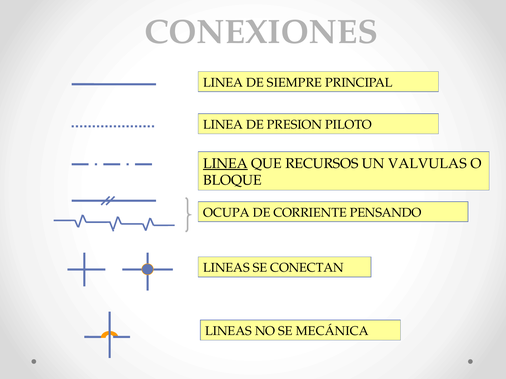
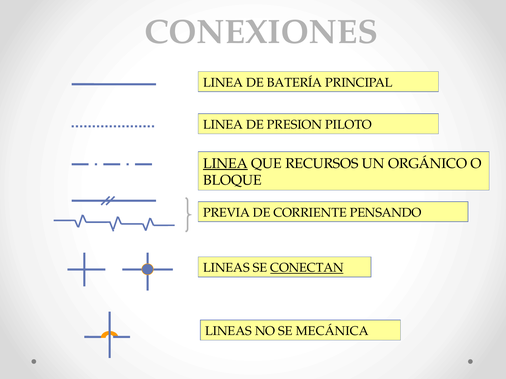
SIEMPRE: SIEMPRE -> BATERÍA
VALVULAS: VALVULAS -> ORGÁNICO
OCUPA: OCUPA -> PREVIA
CONECTAN underline: none -> present
